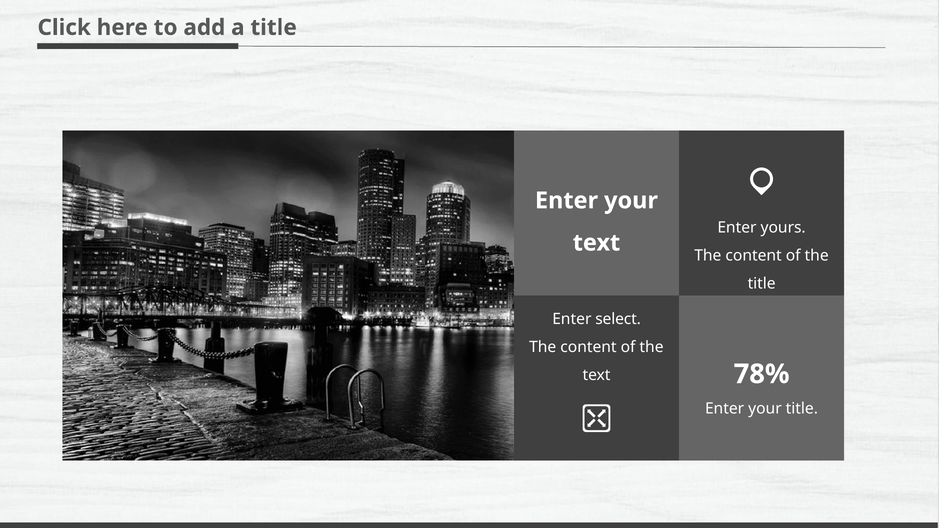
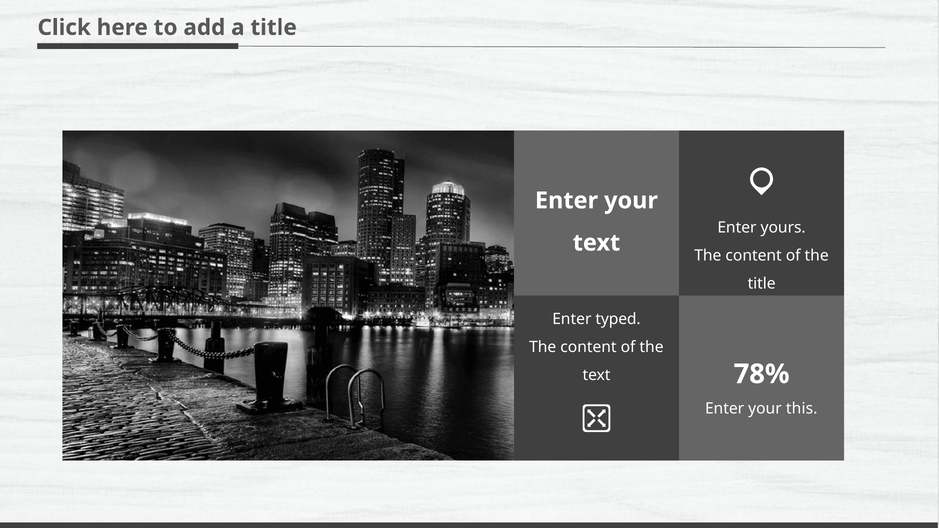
select: select -> typed
your title: title -> this
